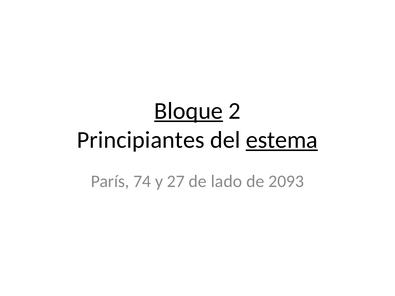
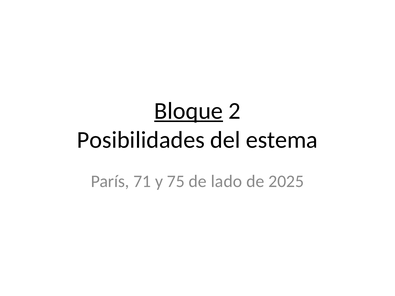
Principiantes: Principiantes -> Posibilidades
estema underline: present -> none
74: 74 -> 71
27: 27 -> 75
2093: 2093 -> 2025
